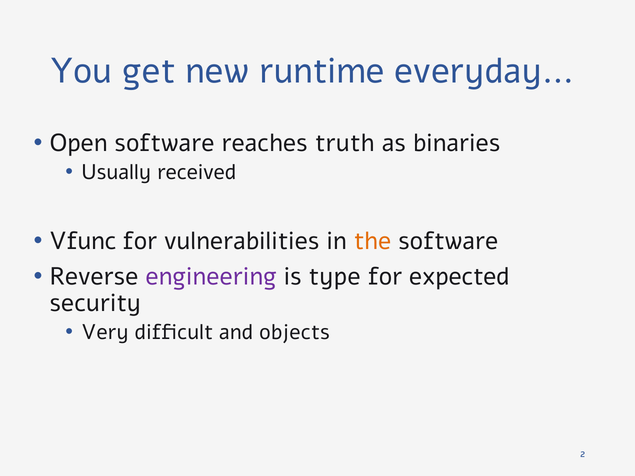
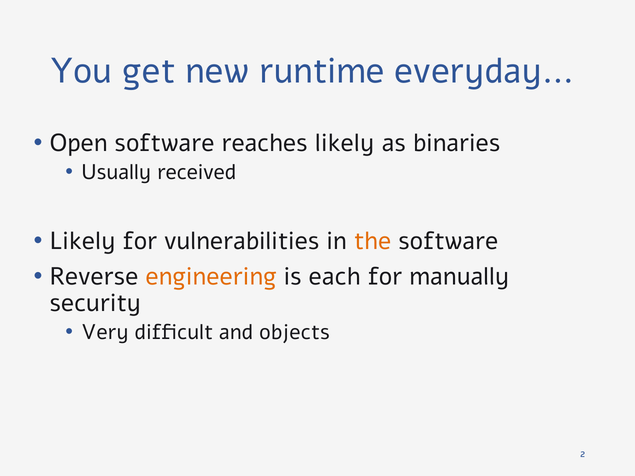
reaches truth: truth -> likely
Vfunc at (83, 241): Vfunc -> Likely
engineering colour: purple -> orange
type: type -> each
expected: expected -> manually
